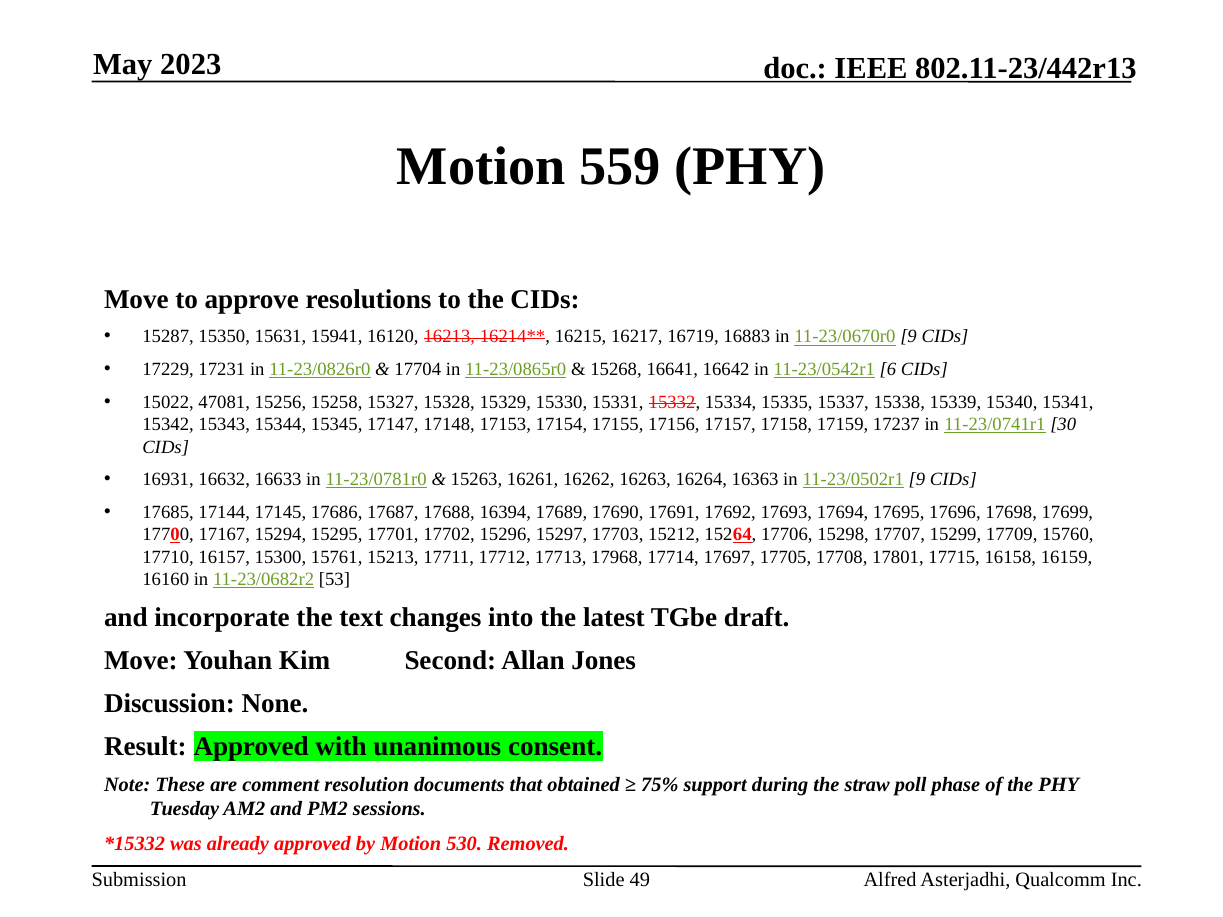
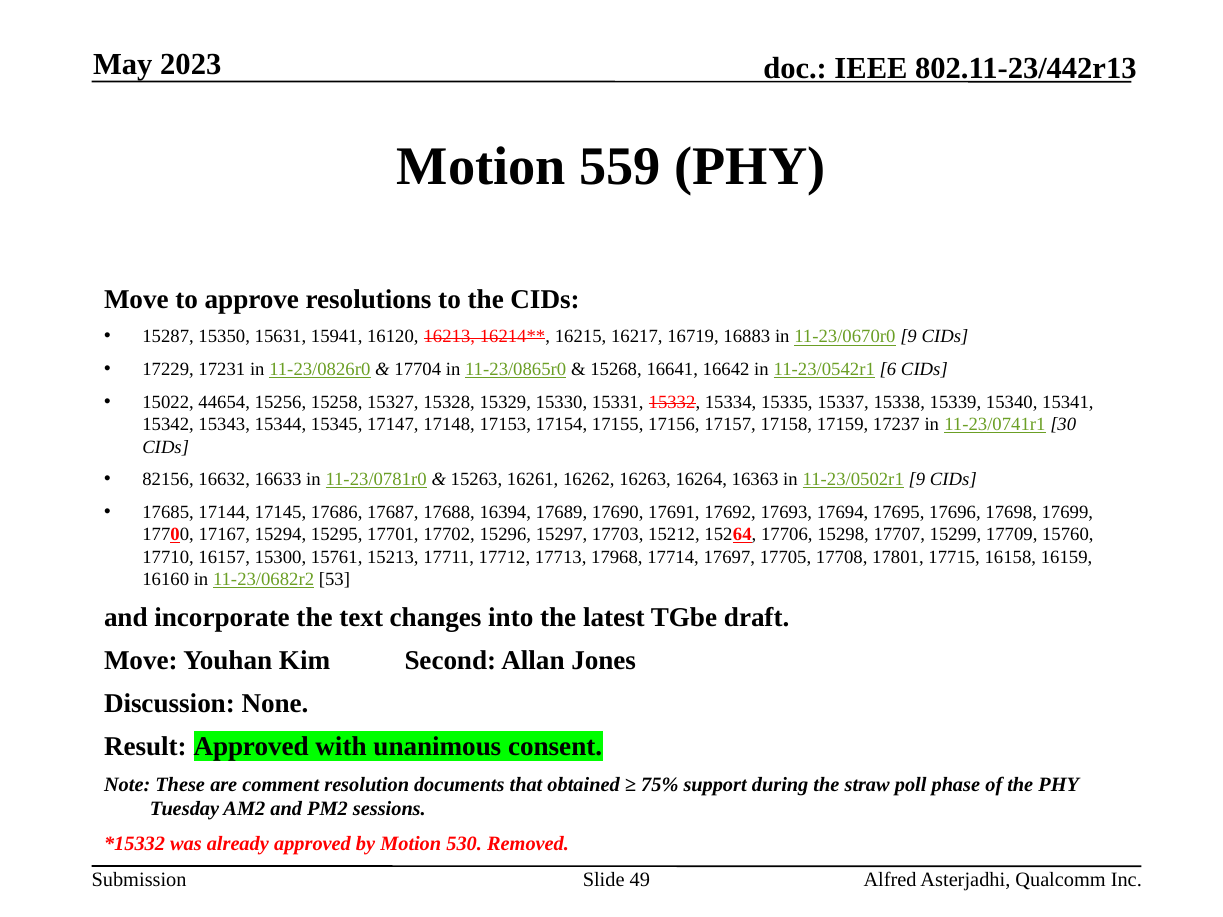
47081: 47081 -> 44654
16931: 16931 -> 82156
